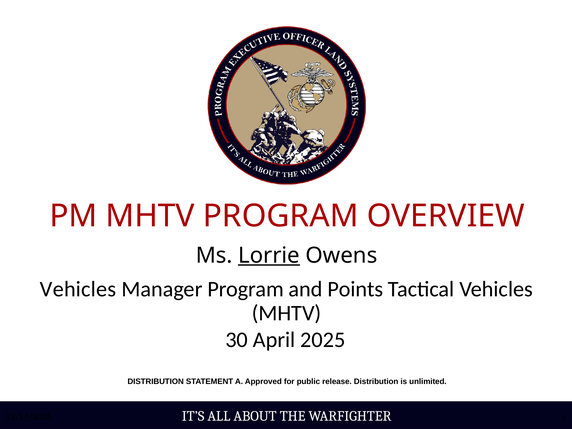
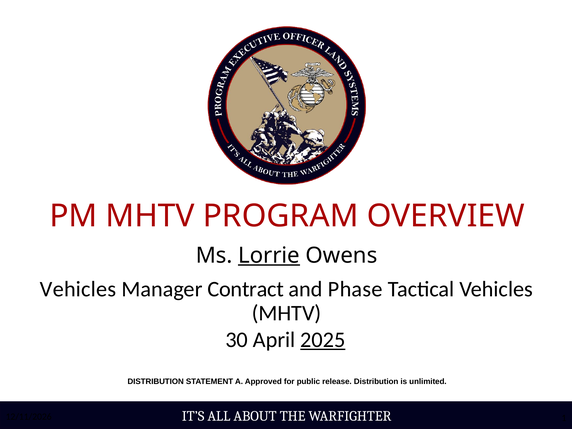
Manager Program: Program -> Contract
Points: Points -> Phase
2025 underline: none -> present
